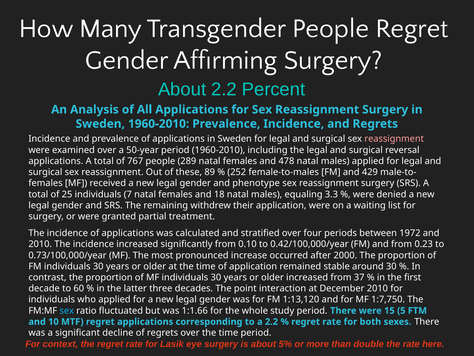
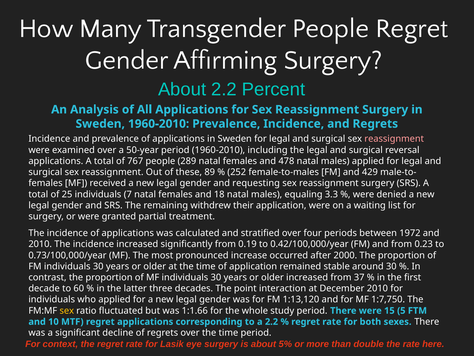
phenotype: phenotype -> requesting
0.10: 0.10 -> 0.19
sex at (67, 310) colour: light blue -> yellow
